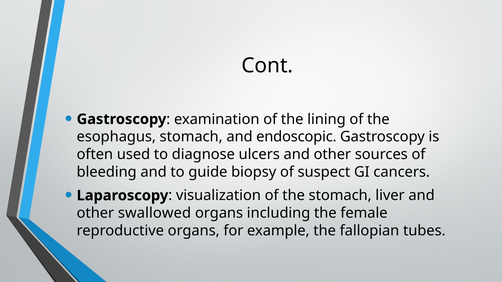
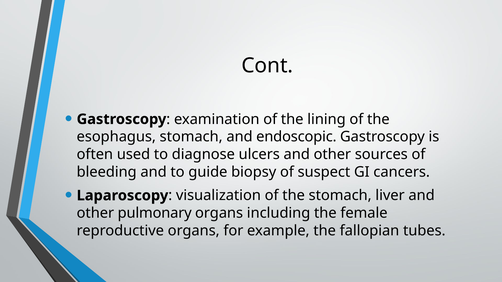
swallowed: swallowed -> pulmonary
